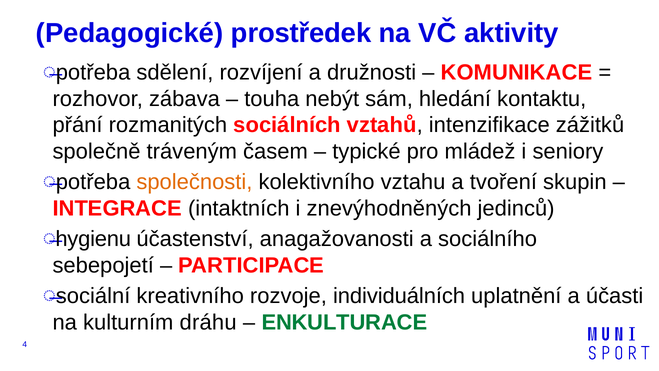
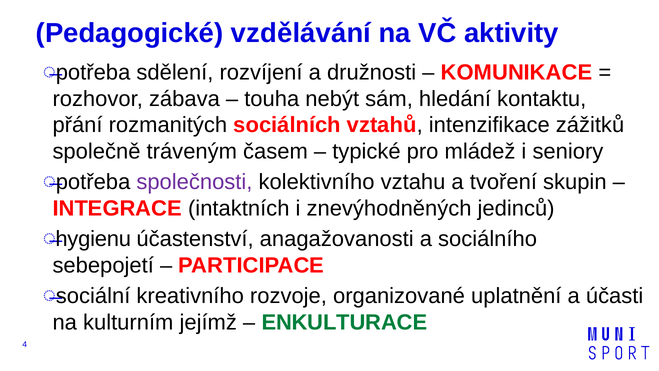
prostředek: prostředek -> vzdělávání
společnosti colour: orange -> purple
individuálních: individuálních -> organizované
dráhu: dráhu -> jejímž
